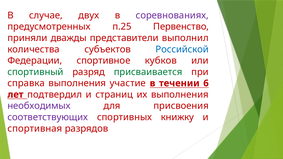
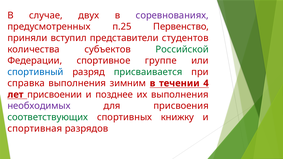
дважды: дважды -> вступил
выполнил: выполнил -> студентов
Российской colour: blue -> green
кубков: кубков -> группе
спортивный colour: green -> blue
участие: участие -> зимним
6: 6 -> 4
подтвердил: подтвердил -> присвоении
страниц: страниц -> позднее
соответствующих colour: purple -> green
